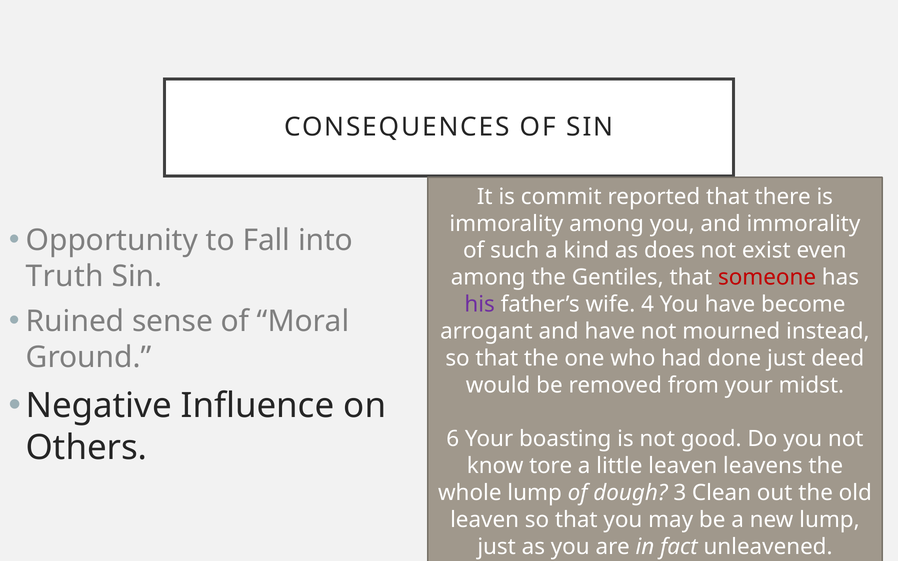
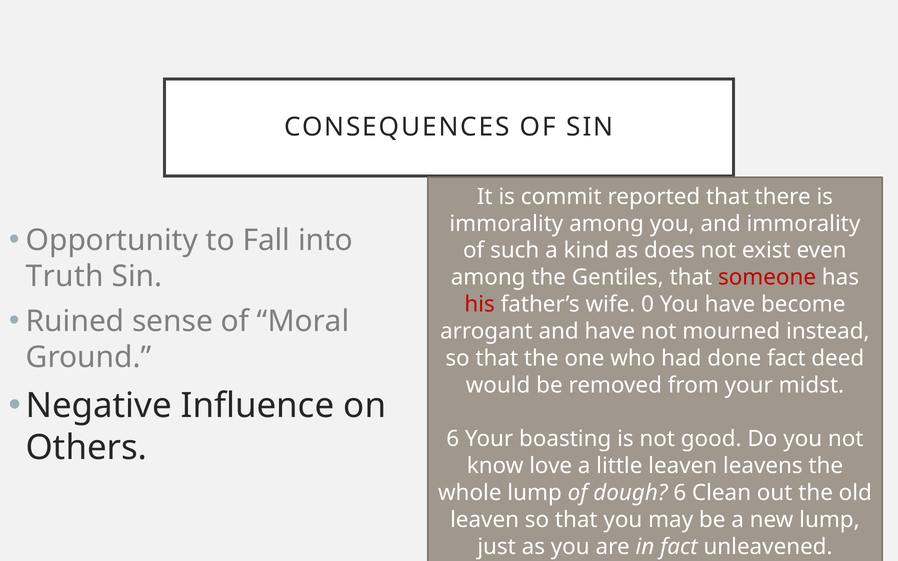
his colour: purple -> red
4: 4 -> 0
done just: just -> fact
tore: tore -> love
dough 3: 3 -> 6
